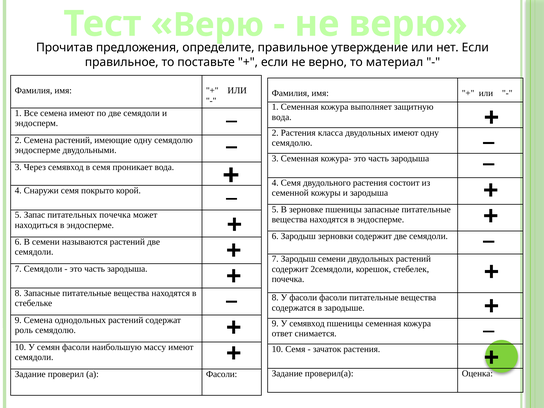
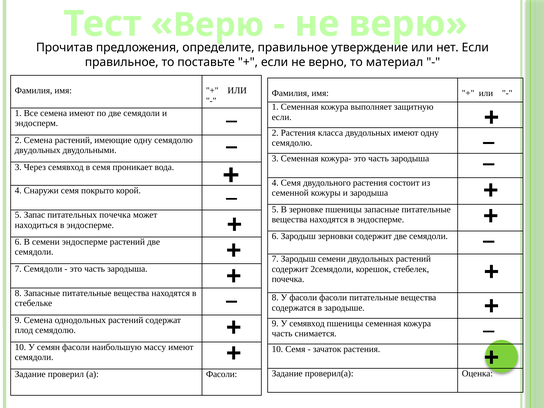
вода at (282, 117): вода -> если
эндосперме at (38, 150): эндосперме -> двудольных
семени называются: называются -> эндосперме
роль: роль -> плод
ответ at (282, 333): ответ -> часть
